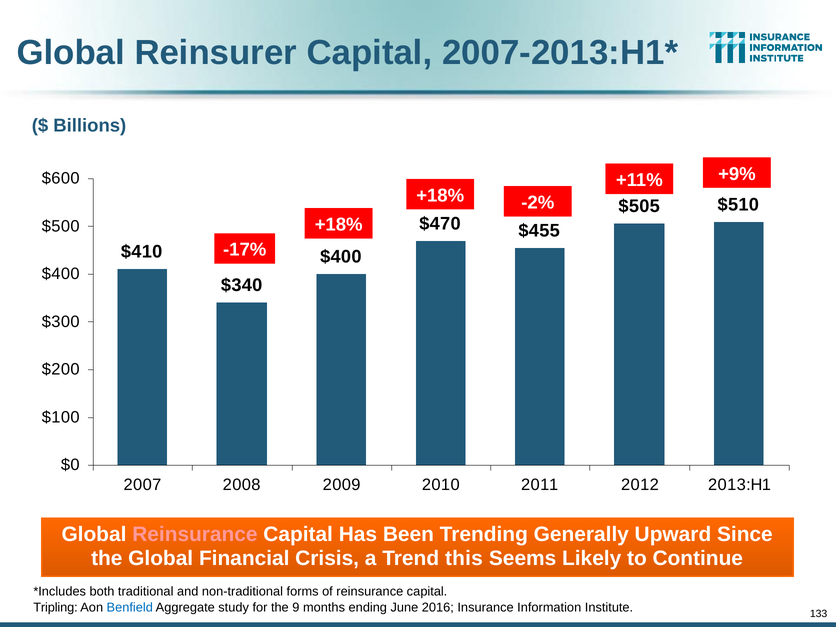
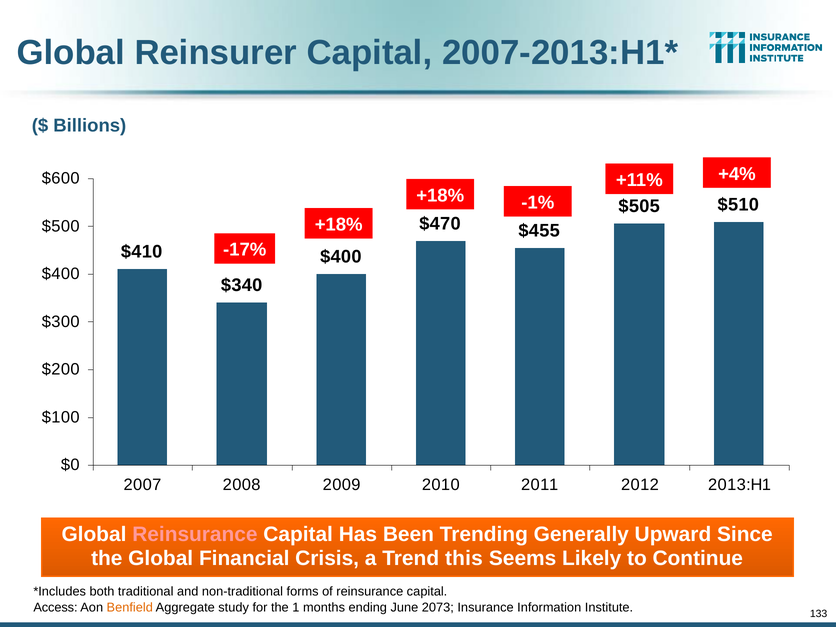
+9%: +9% -> +4%
-2%: -2% -> -1%
Tripling: Tripling -> Access
Benfield colour: blue -> orange
9: 9 -> 1
2016: 2016 -> 2073
